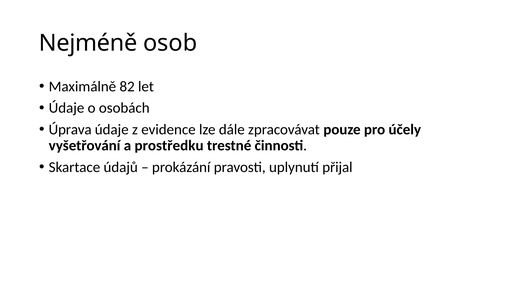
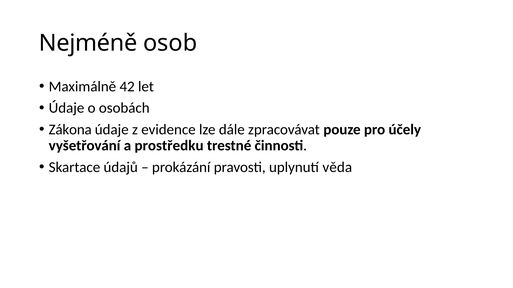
82: 82 -> 42
Úprava: Úprava -> Zákona
přijal: přijal -> věda
